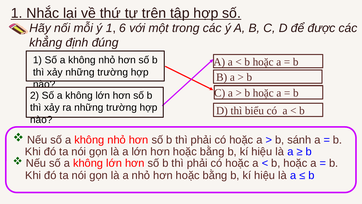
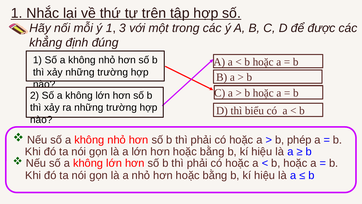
6: 6 -> 3
sánh: sánh -> phép
